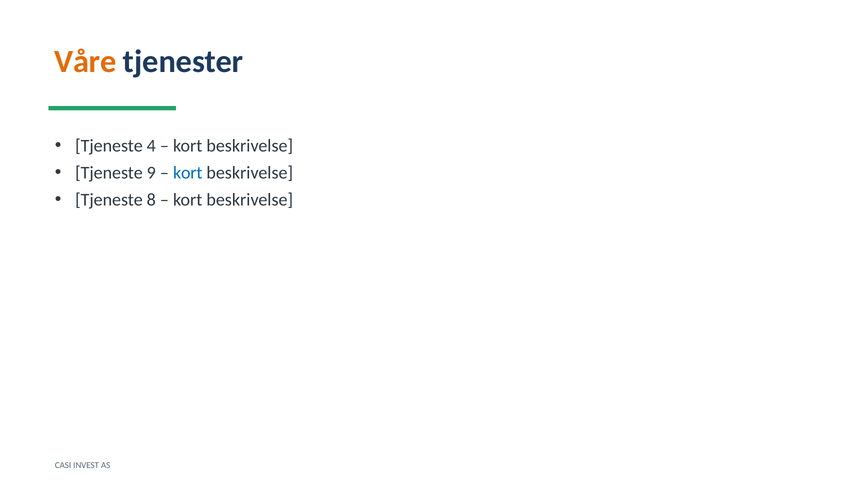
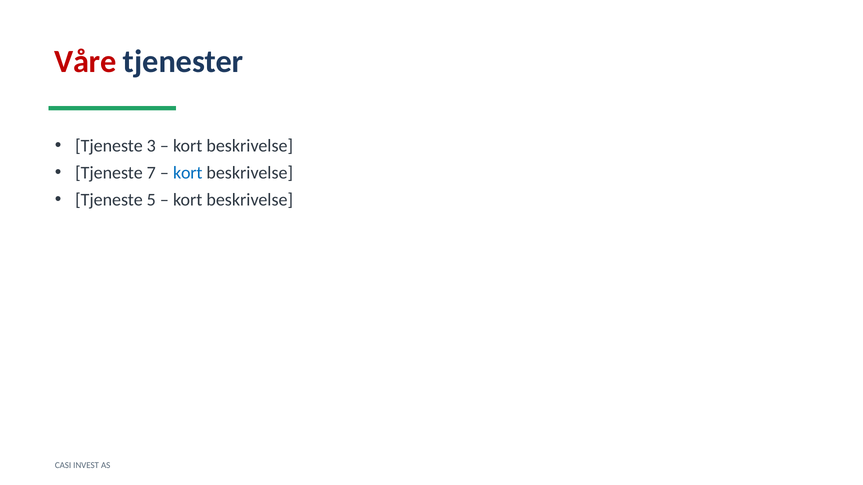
Våre colour: orange -> red
4: 4 -> 3
9: 9 -> 7
8: 8 -> 5
